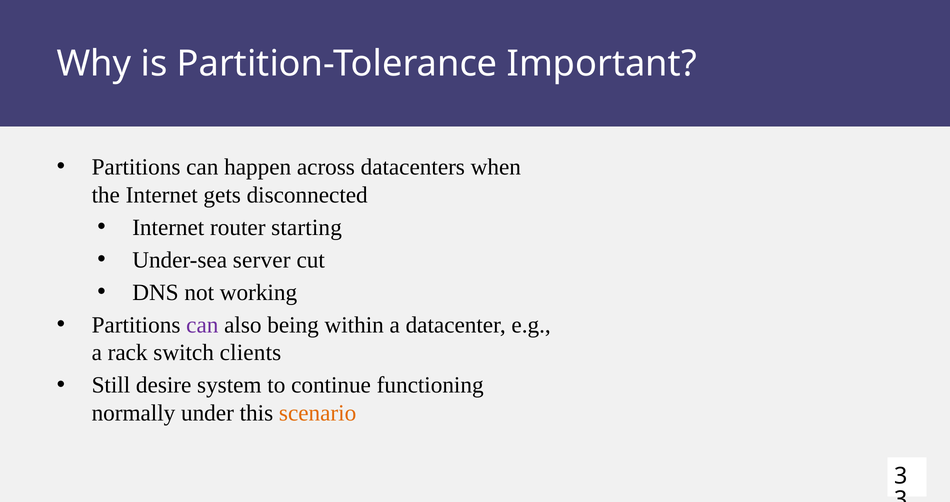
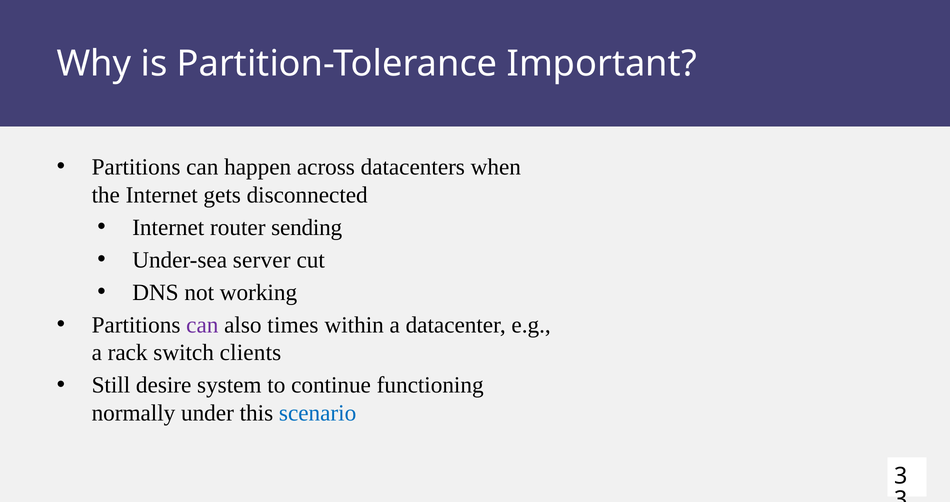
starting: starting -> sending
being: being -> times
scenario colour: orange -> blue
